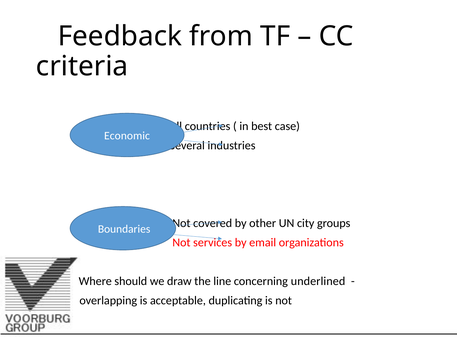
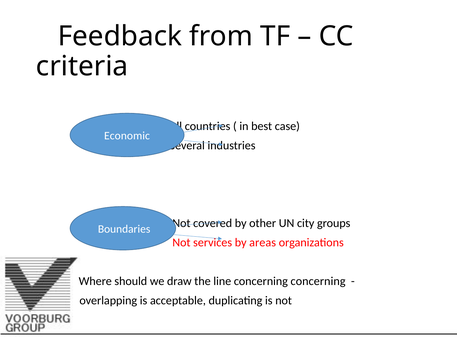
email: email -> areas
concerning underlined: underlined -> concerning
